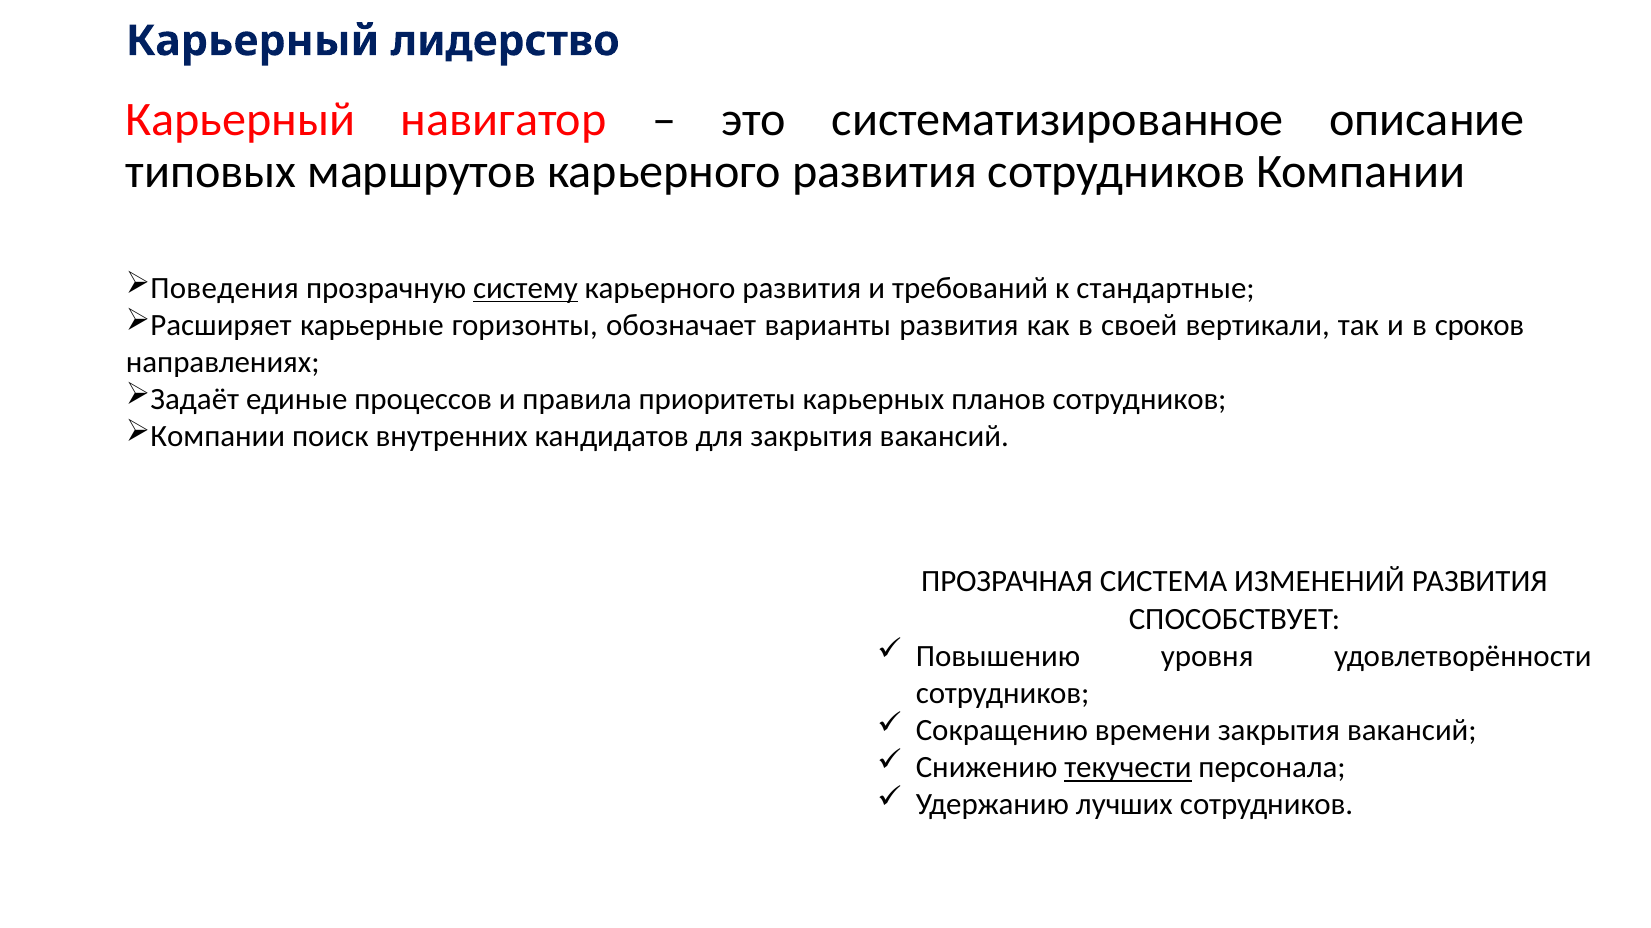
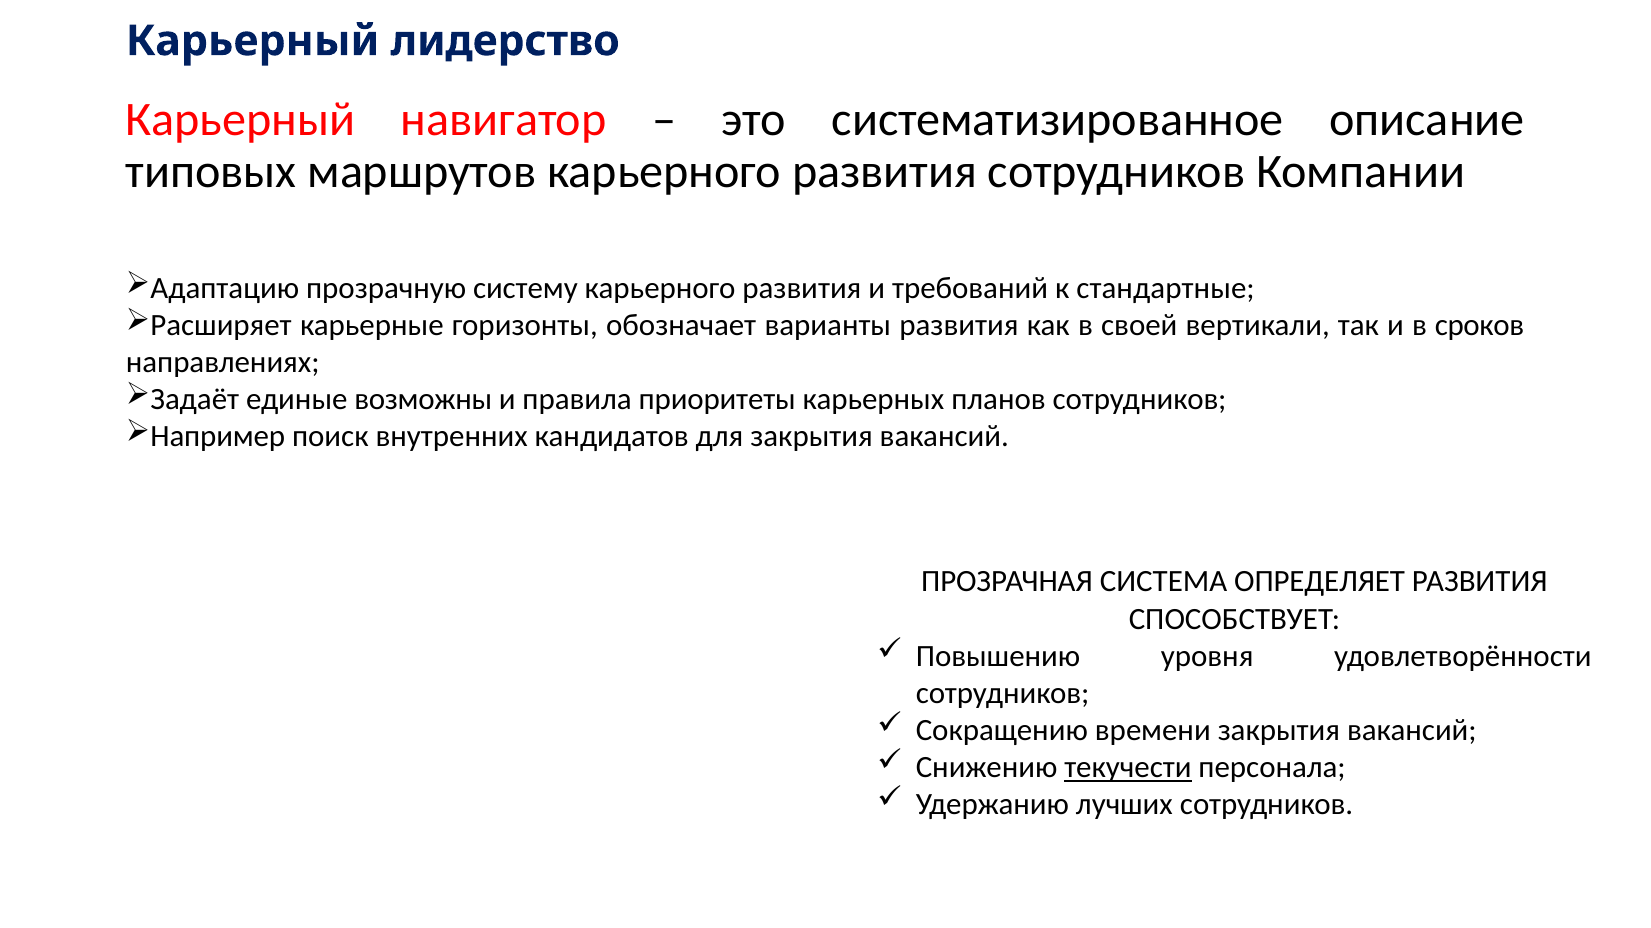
Поведения: Поведения -> Адаптацию
систему underline: present -> none
процессов: процессов -> возможны
Компании at (218, 437): Компании -> Например
ИЗМЕНЕНИЙ: ИЗМЕНЕНИЙ -> ОПРЕДЕЛЯЕТ
